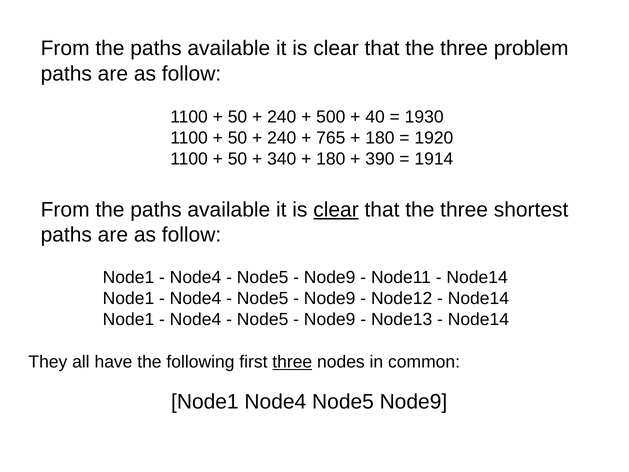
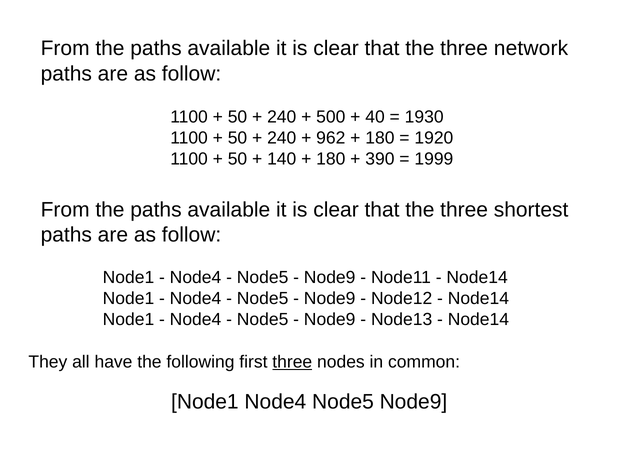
problem: problem -> network
765: 765 -> 962
340: 340 -> 140
1914: 1914 -> 1999
clear at (336, 210) underline: present -> none
